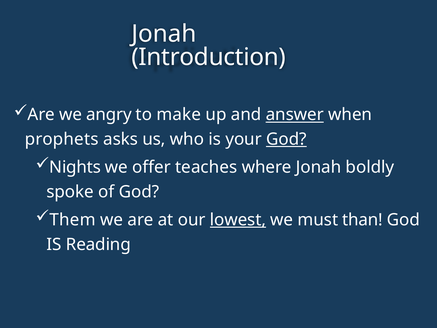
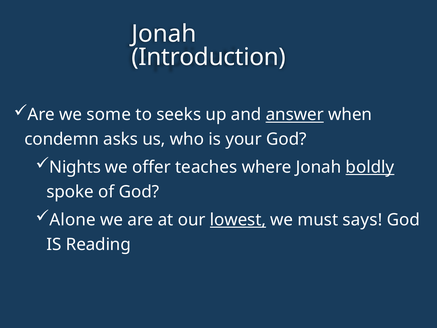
angry: angry -> some
make: make -> seeks
prophets: prophets -> condemn
God at (286, 139) underline: present -> none
boldly underline: none -> present
Them: Them -> Alone
than: than -> says
